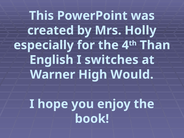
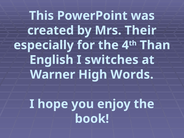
Holly: Holly -> Their
Would: Would -> Words
